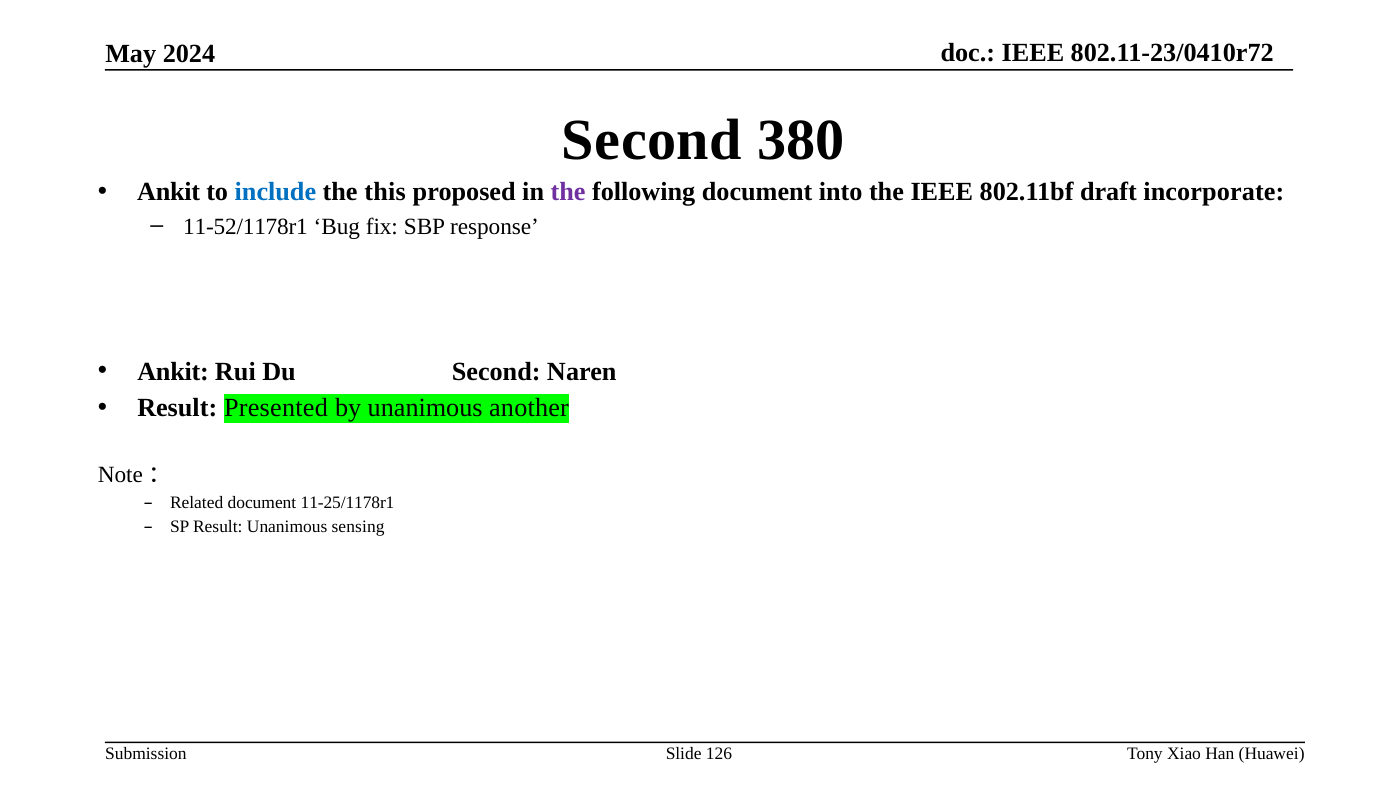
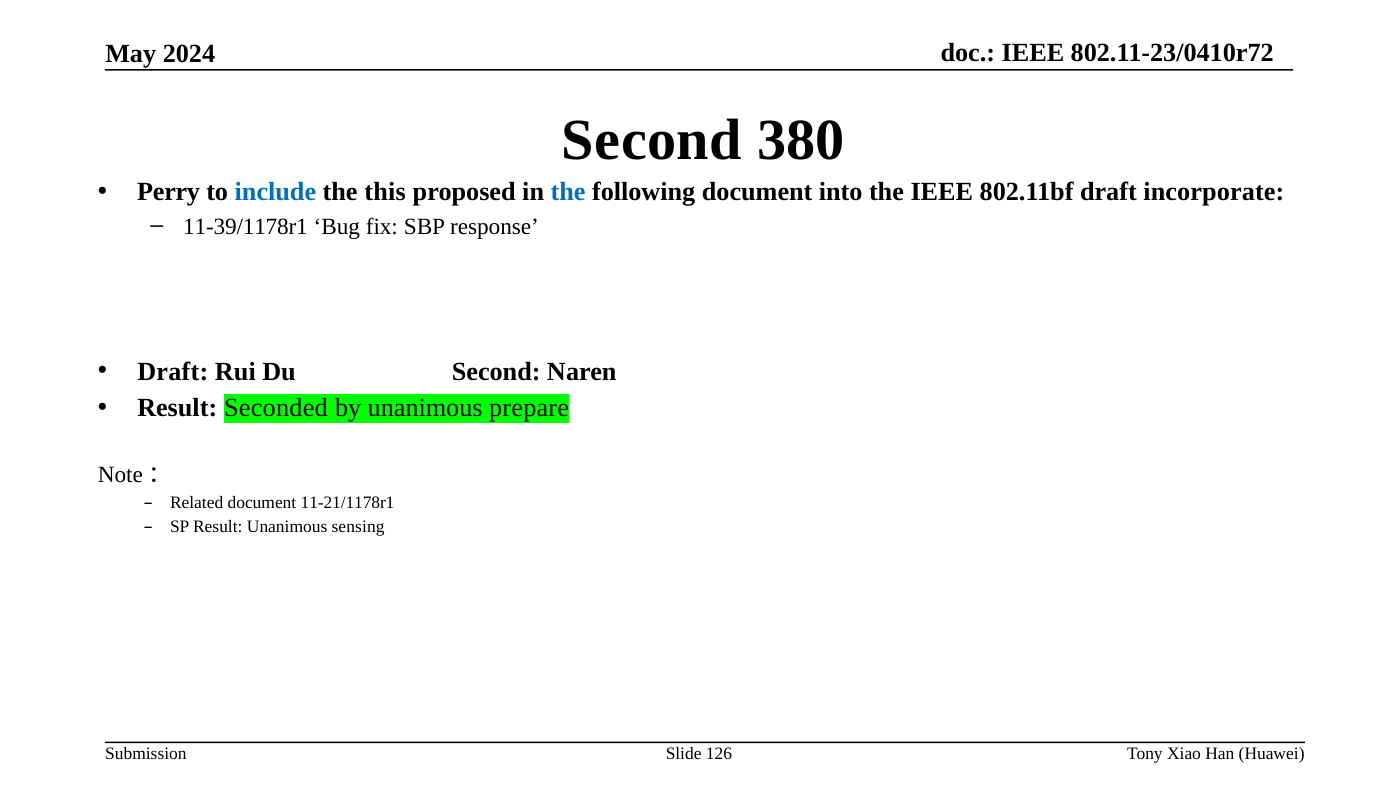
Ankit at (169, 192): Ankit -> Perry
the at (568, 192) colour: purple -> blue
11-52/1178r1: 11-52/1178r1 -> 11-39/1178r1
Ankit at (173, 372): Ankit -> Draft
Presented: Presented -> Seconded
another: another -> prepare
11-25/1178r1: 11-25/1178r1 -> 11-21/1178r1
